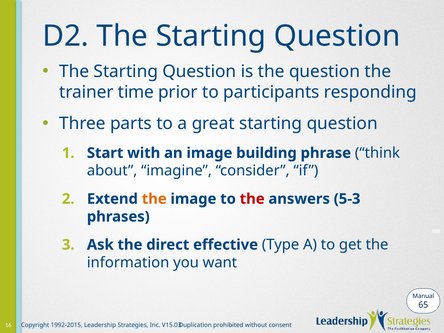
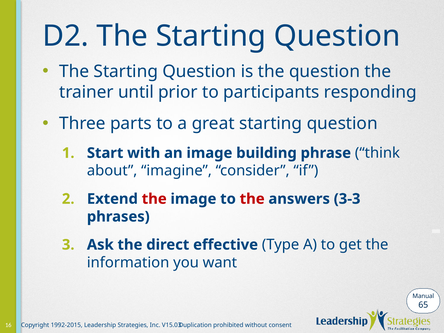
time: time -> until
the at (154, 199) colour: orange -> red
5-3: 5-3 -> 3-3
